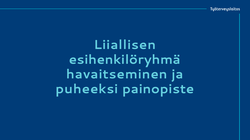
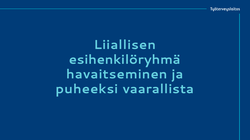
painopiste: painopiste -> vaarallista
